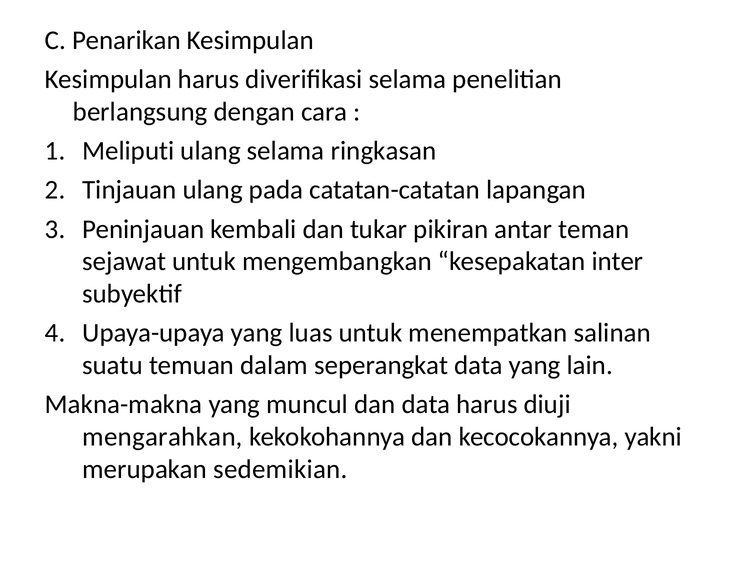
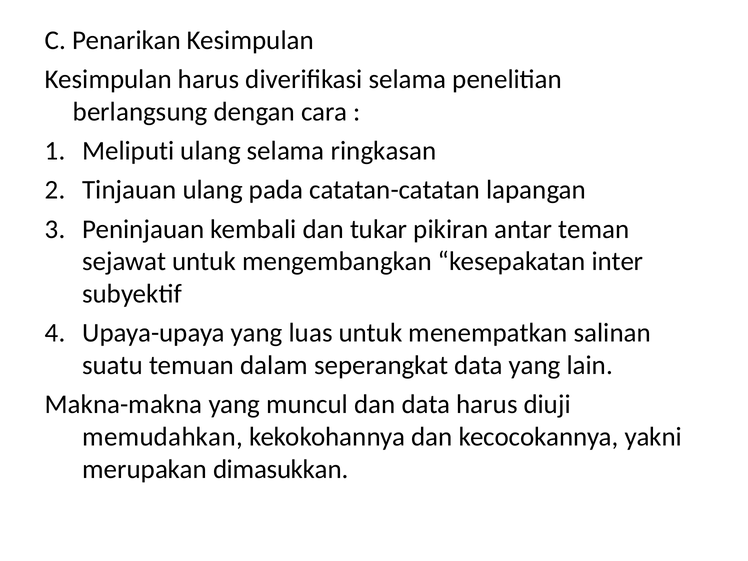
mengarahkan: mengarahkan -> memudahkan
sedemikian: sedemikian -> dimasukkan
